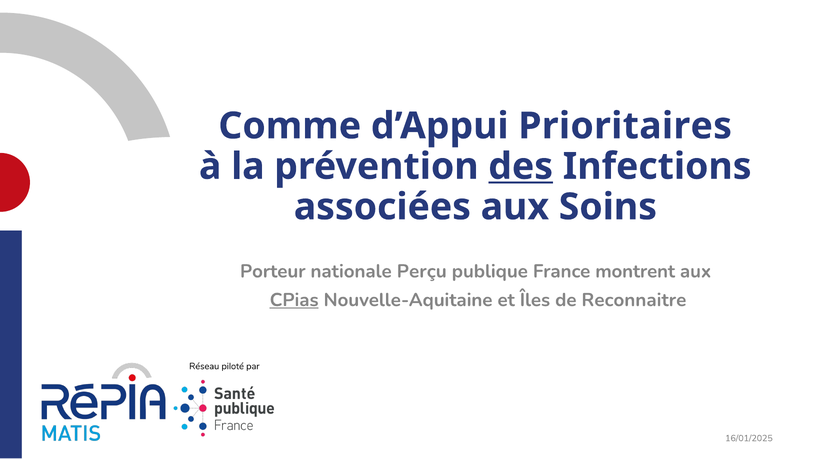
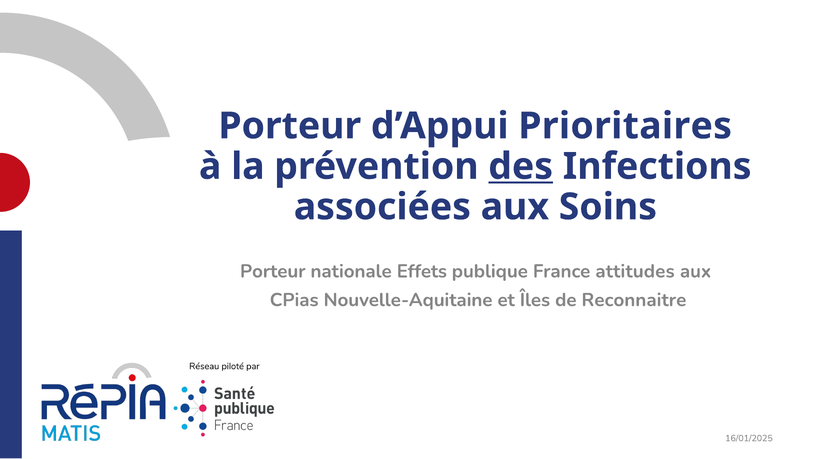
Comme at (290, 126): Comme -> Porteur
Perçu: Perçu -> Effets
montrent: montrent -> attitudes
CPias underline: present -> none
